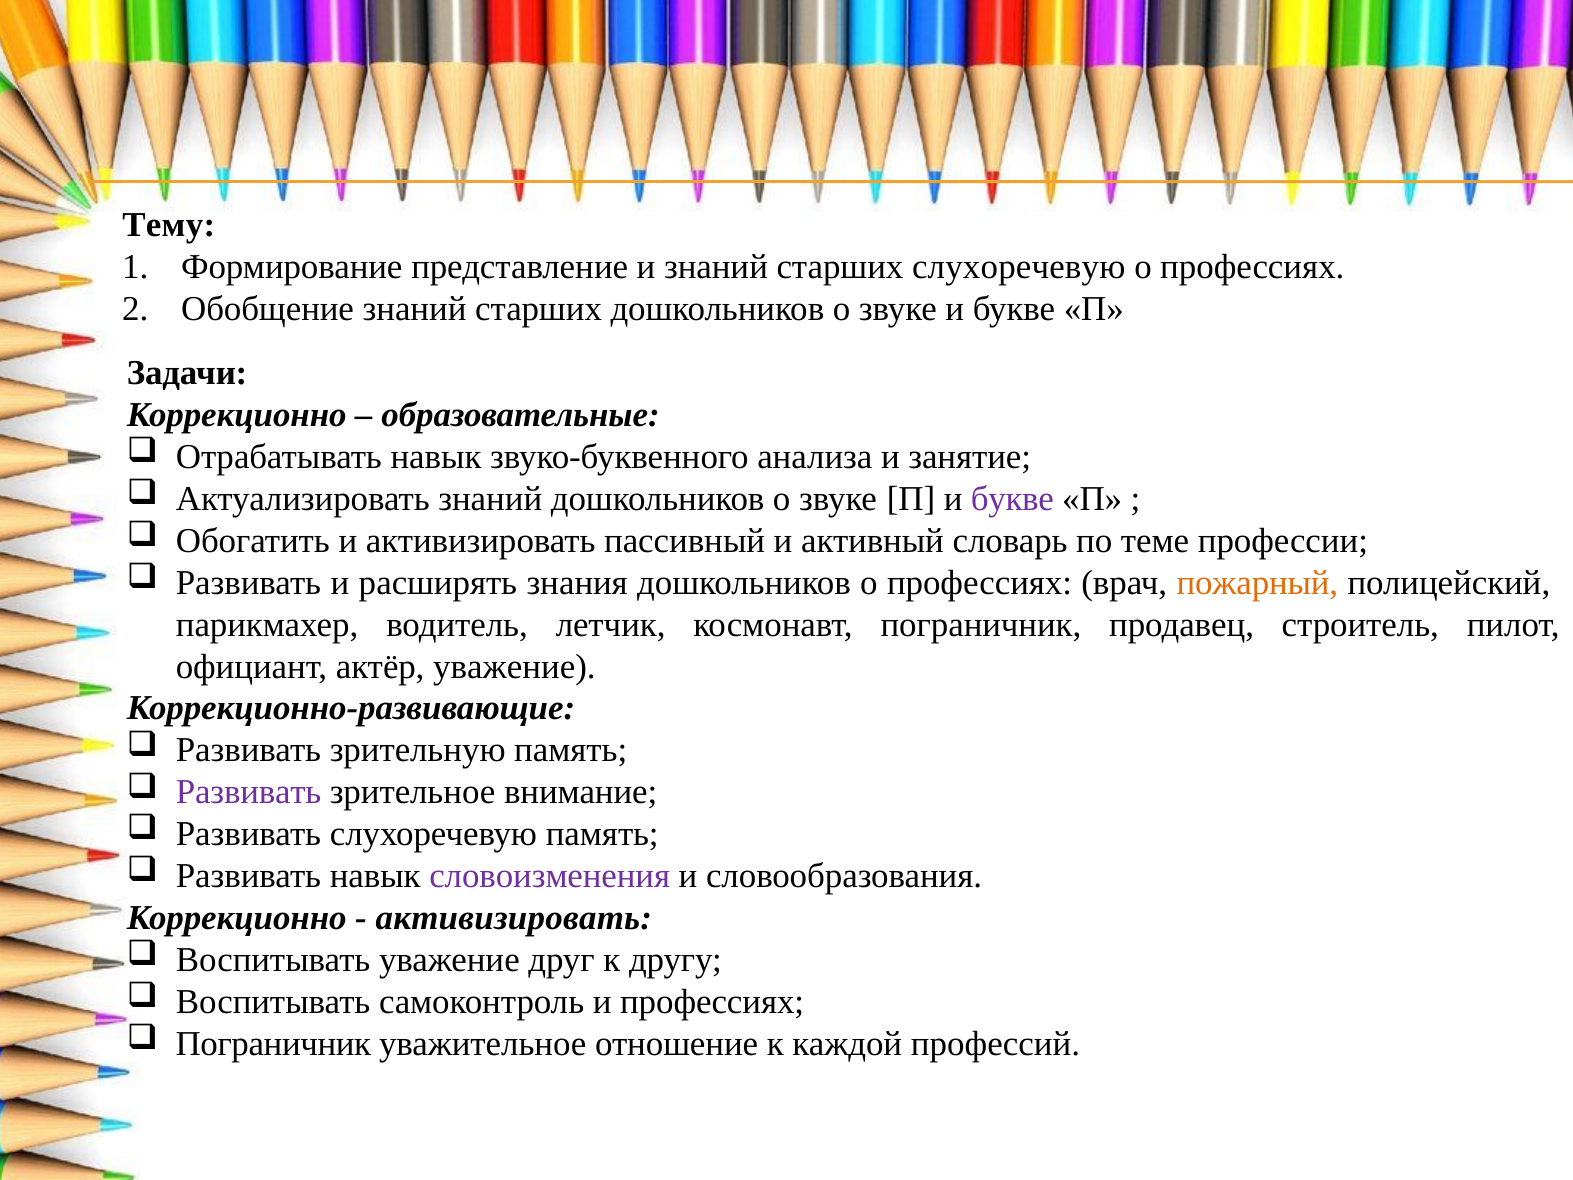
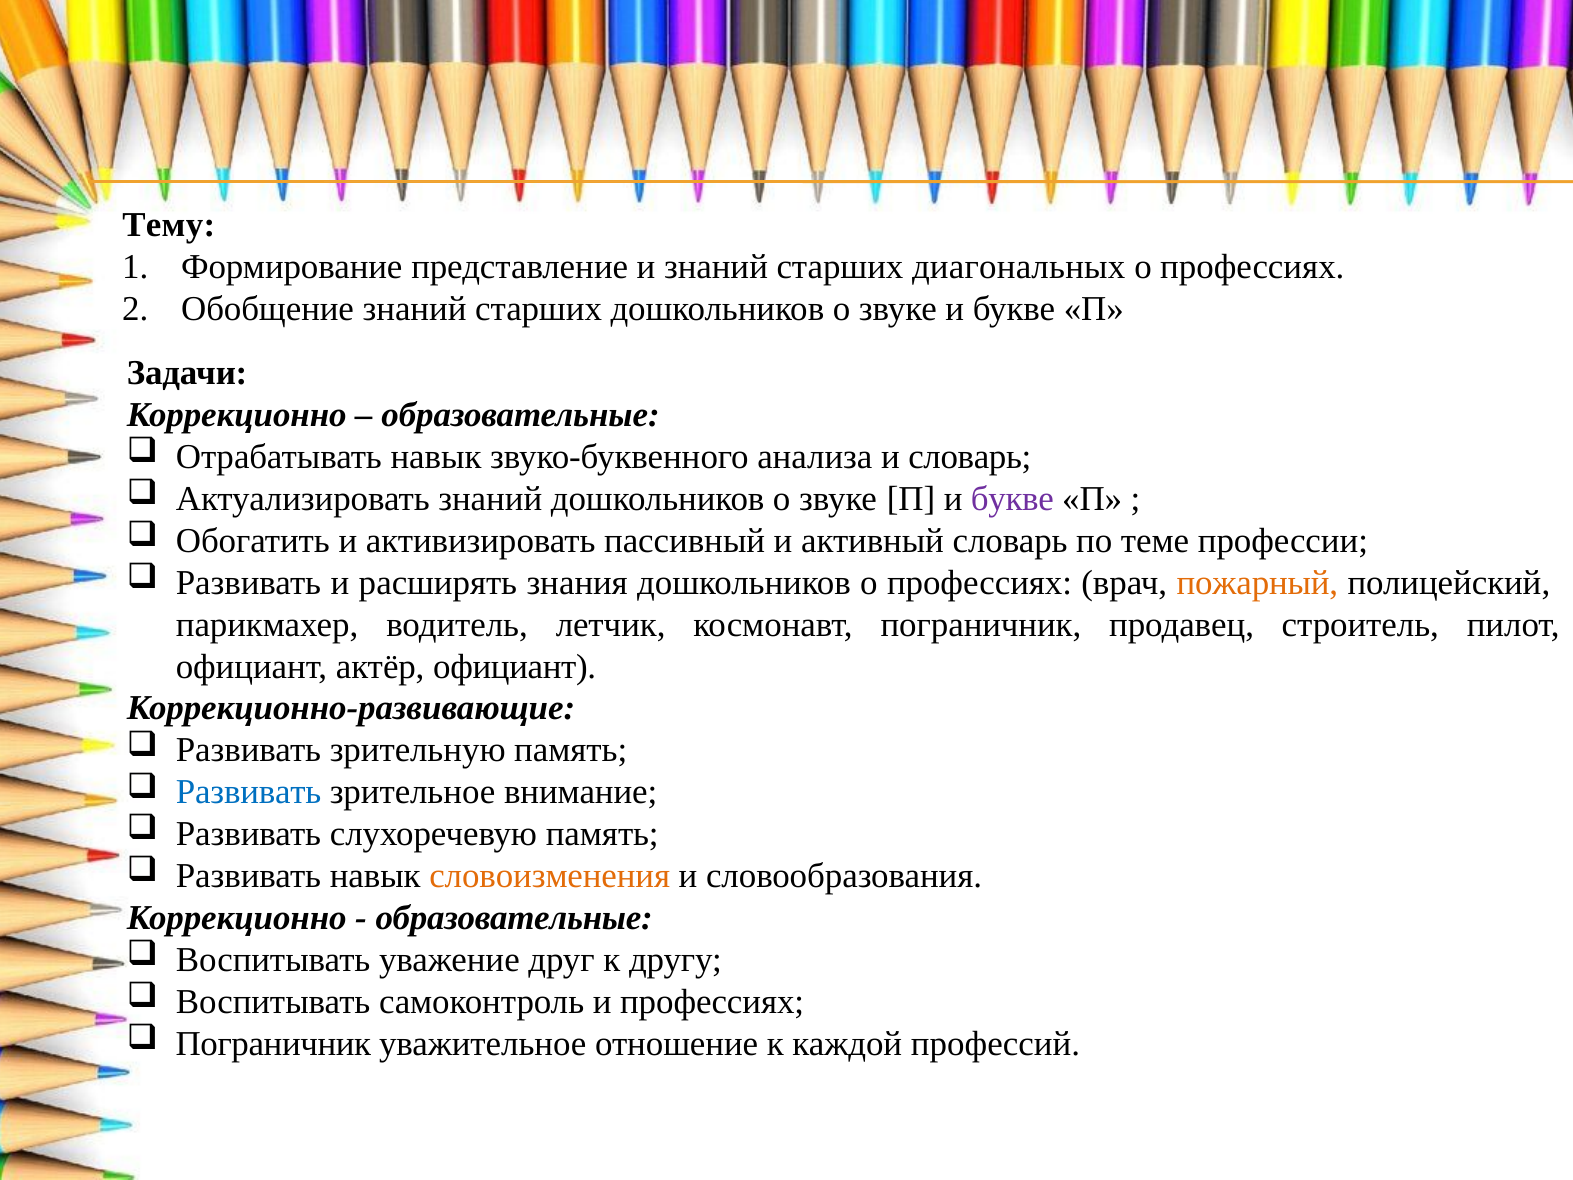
старших слухоречевую: слухоречевую -> диагональных
и занятие: занятие -> словарь
актёр уважение: уважение -> официант
Развивать at (249, 792) colour: purple -> blue
словоизменения colour: purple -> orange
активизировать at (514, 918): активизировать -> образовательные
